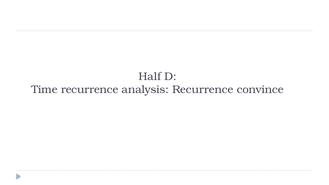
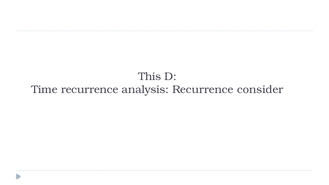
Half: Half -> This
convince: convince -> consider
